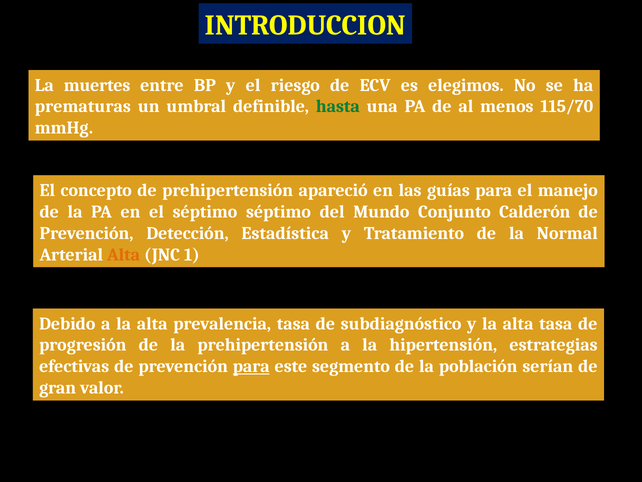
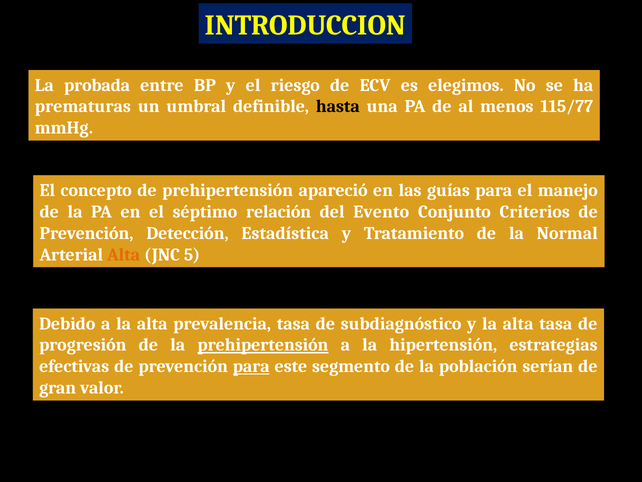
muertes: muertes -> probada
hasta colour: green -> black
115/70: 115/70 -> 115/77
séptimo séptimo: séptimo -> relación
Mundo: Mundo -> Evento
Calderón: Calderón -> Criterios
1: 1 -> 5
prehipertensión at (263, 345) underline: none -> present
